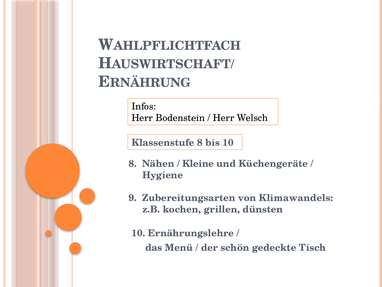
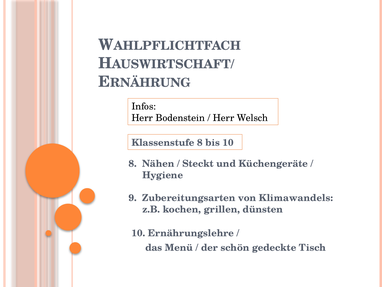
Kleine: Kleine -> Steckt
